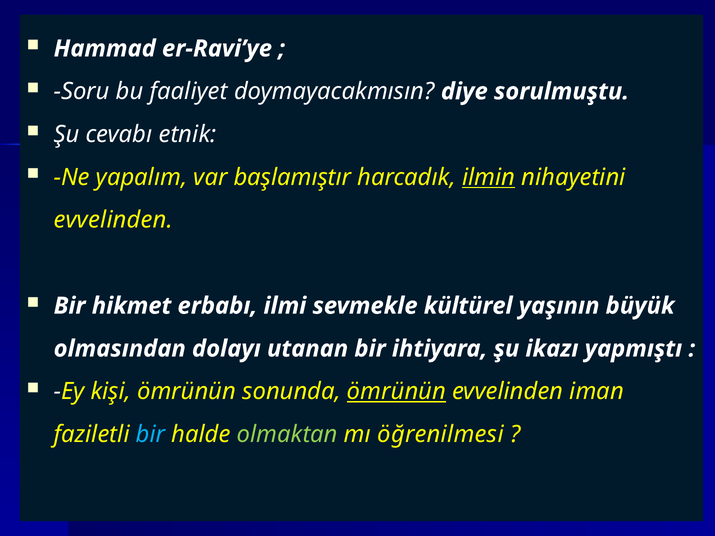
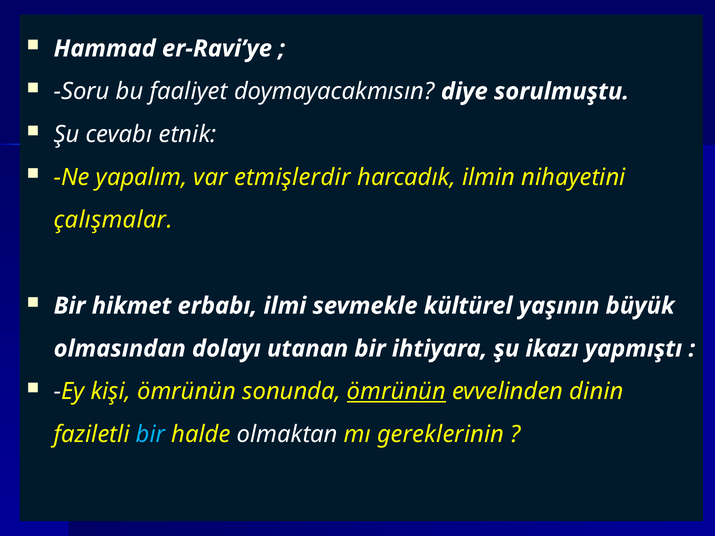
başlamıştır: başlamıştır -> etmişlerdir
ilmin underline: present -> none
evvelinden at (113, 220): evvelinden -> çalışmalar
iman: iman -> dinin
olmaktan colour: light green -> white
öğrenilmesi: öğrenilmesi -> gereklerinin
